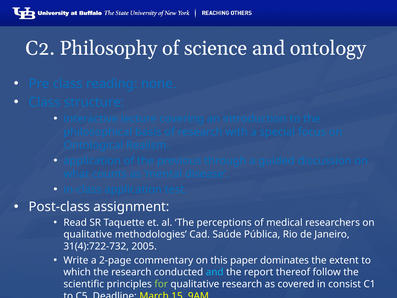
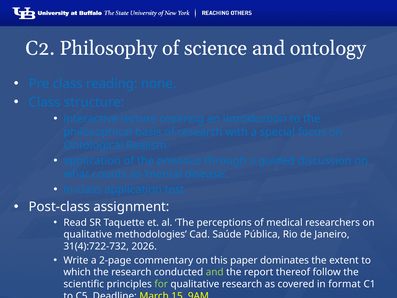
2005: 2005 -> 2026
and at (215, 272) colour: light blue -> light green
consist: consist -> format
